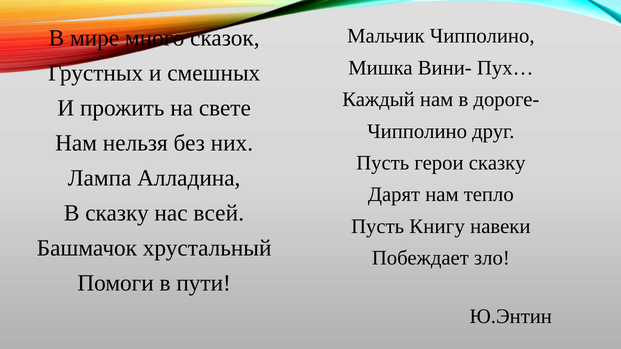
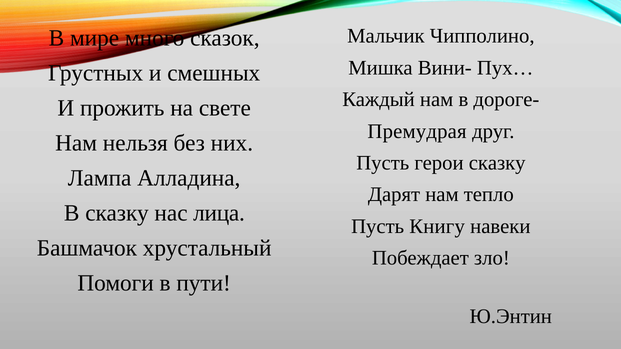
Чипполино at (417, 131): Чипполино -> Премудрая
всей: всей -> лица
